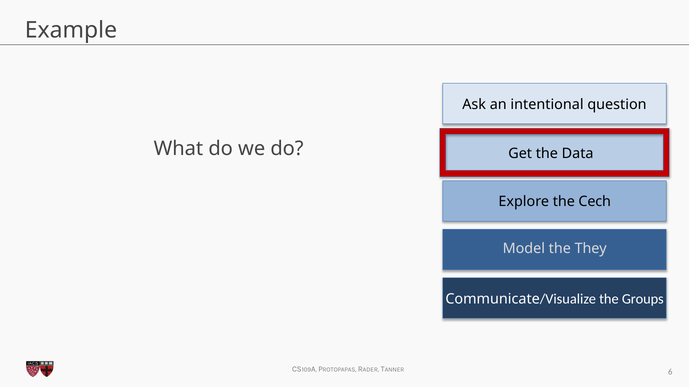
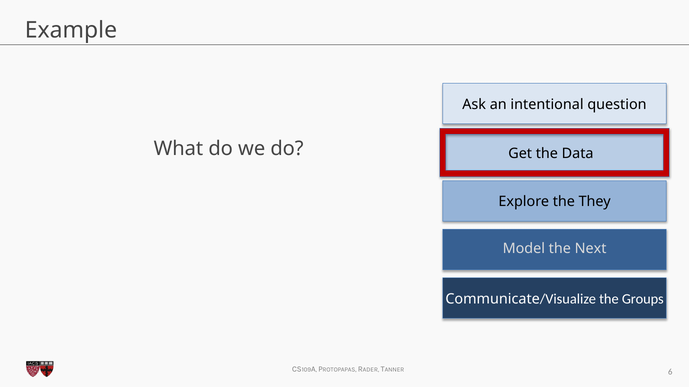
Cech: Cech -> They
They: They -> Next
